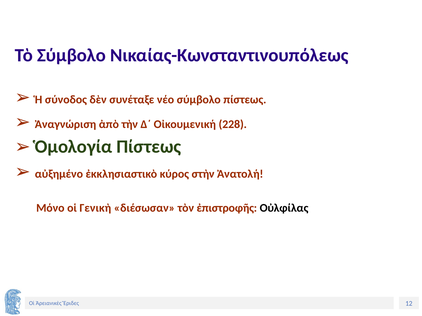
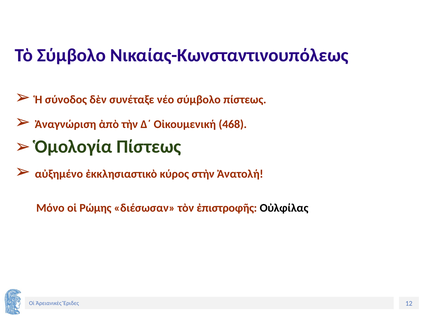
228: 228 -> 468
Γενικὴ: Γενικὴ -> Ρώμης
